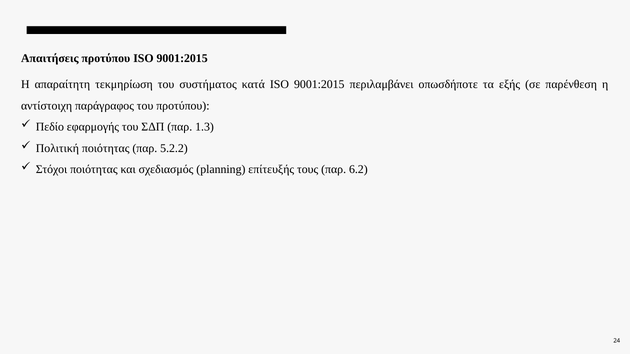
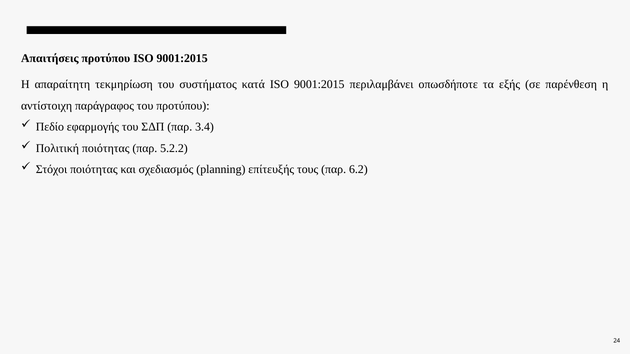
1.3: 1.3 -> 3.4
